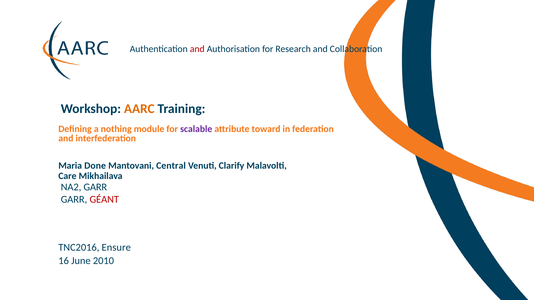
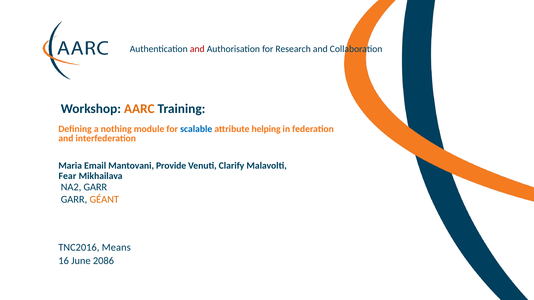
scalable colour: purple -> blue
toward: toward -> helping
Done: Done -> Email
Central: Central -> Provide
Care: Care -> Fear
GÉANT colour: red -> orange
Ensure: Ensure -> Means
2010: 2010 -> 2086
